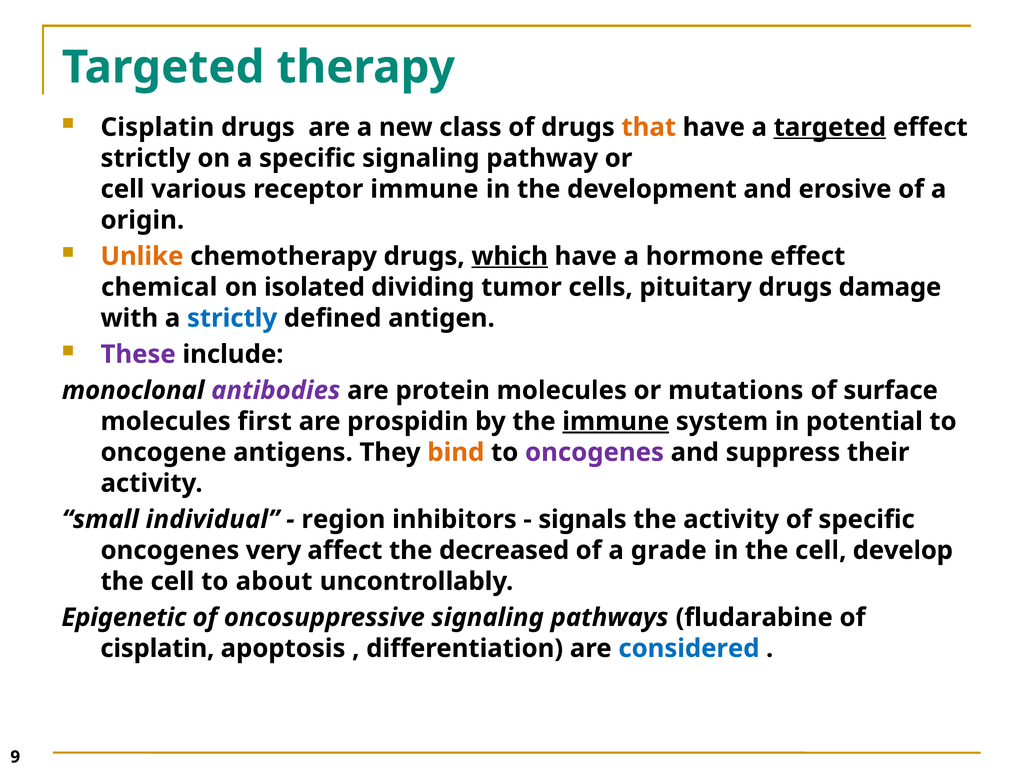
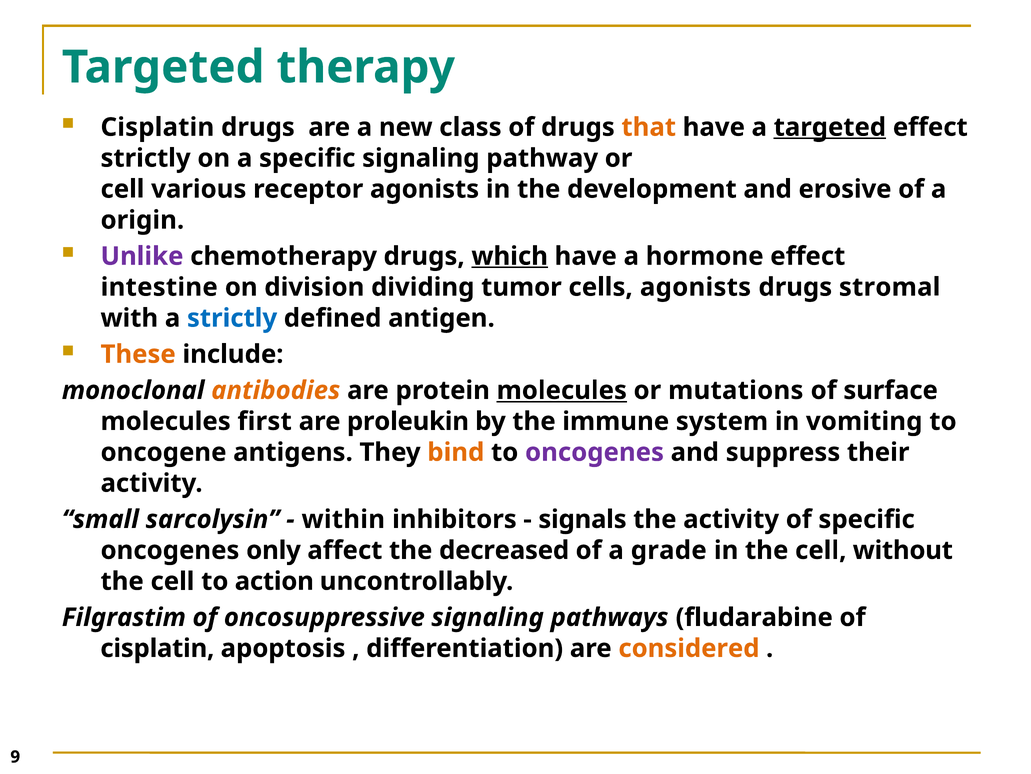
receptor immune: immune -> agonists
Unlike colour: orange -> purple
chemical: chemical -> intestine
isolated: isolated -> division
cells pituitary: pituitary -> agonists
damage: damage -> stromal
These colour: purple -> orange
antibodies colour: purple -> orange
molecules at (562, 390) underline: none -> present
prospidin: prospidin -> proleukin
immune at (616, 421) underline: present -> none
potential: potential -> vomiting
individual: individual -> sarcolysin
region: region -> within
very: very -> only
develop: develop -> without
about: about -> action
Epigenetic: Epigenetic -> Filgrastim
considered colour: blue -> orange
